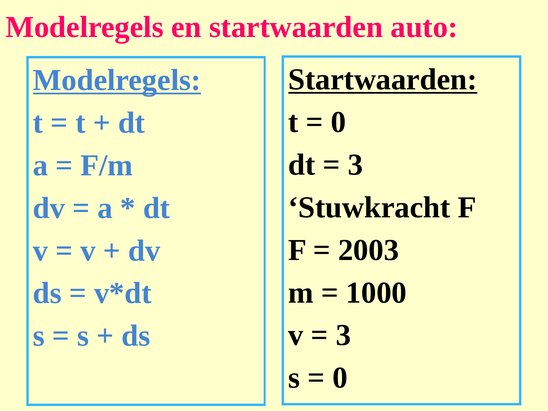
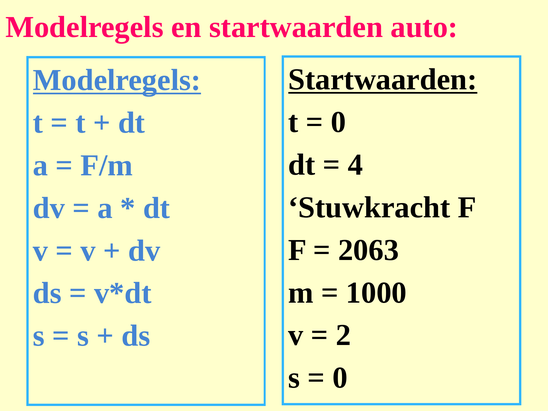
3 at (355, 165): 3 -> 4
2003: 2003 -> 2063
3 at (343, 335): 3 -> 2
